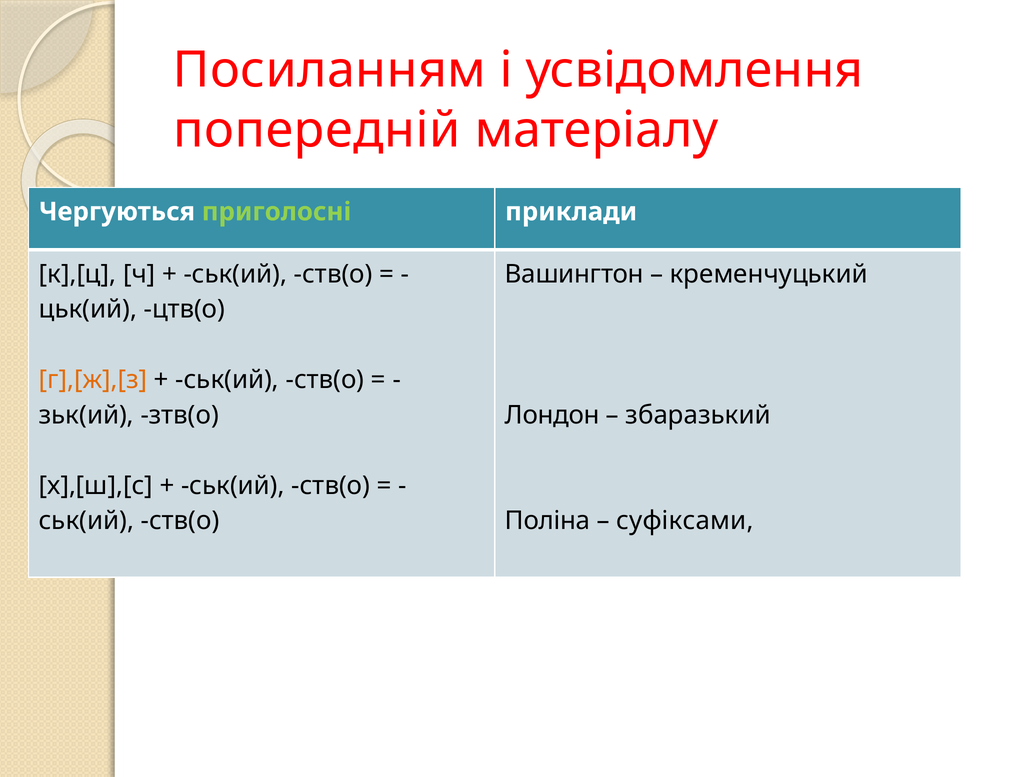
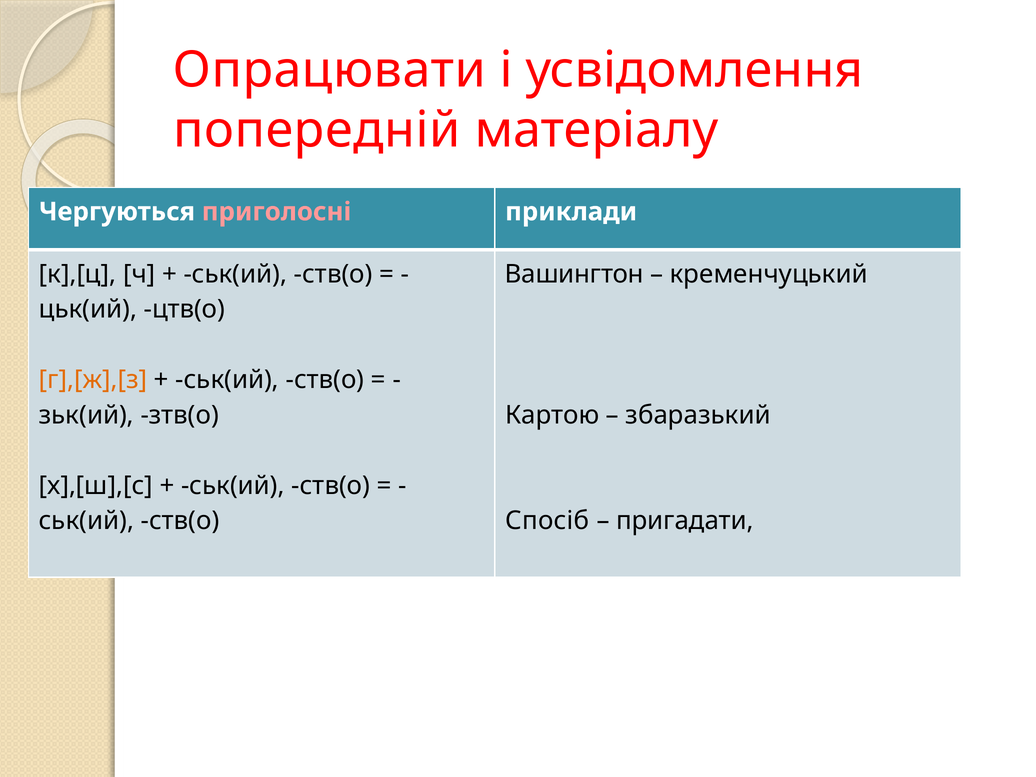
Посиланням: Посиланням -> Опрацювати
приголосні colour: light green -> pink
Лондон: Лондон -> Картою
Поліна: Поліна -> Спосіб
суфіксами: суфіксами -> пригадати
